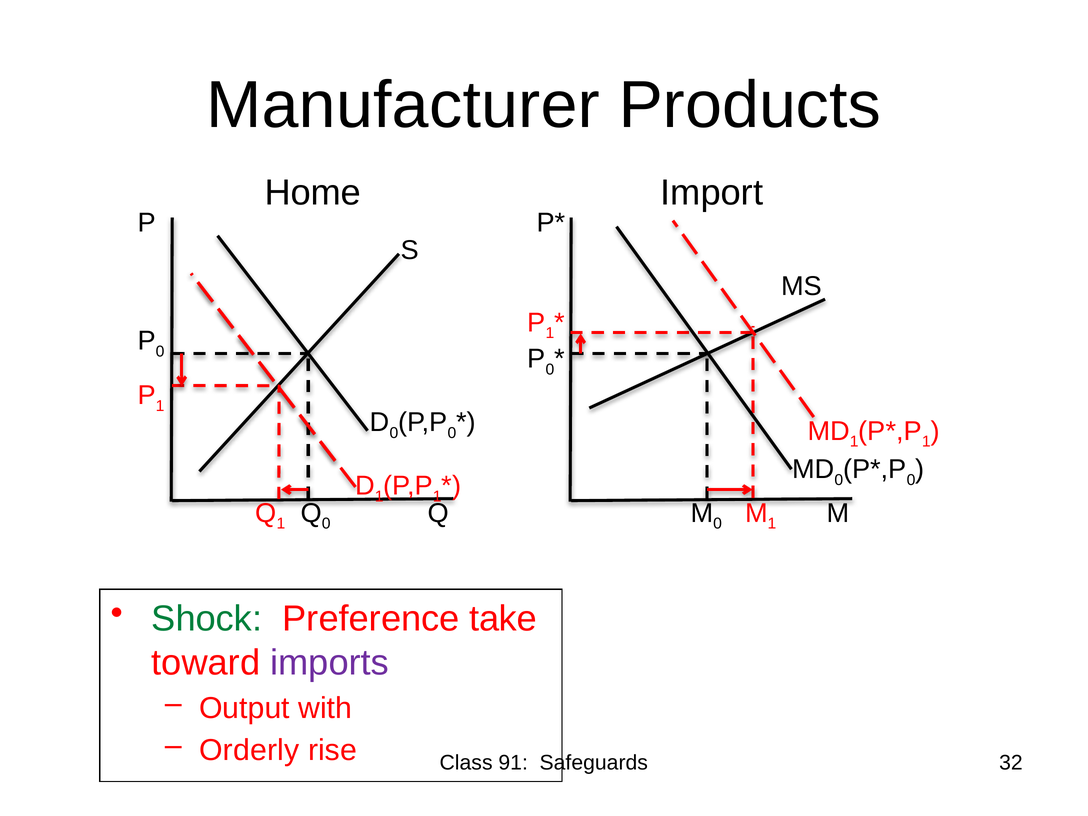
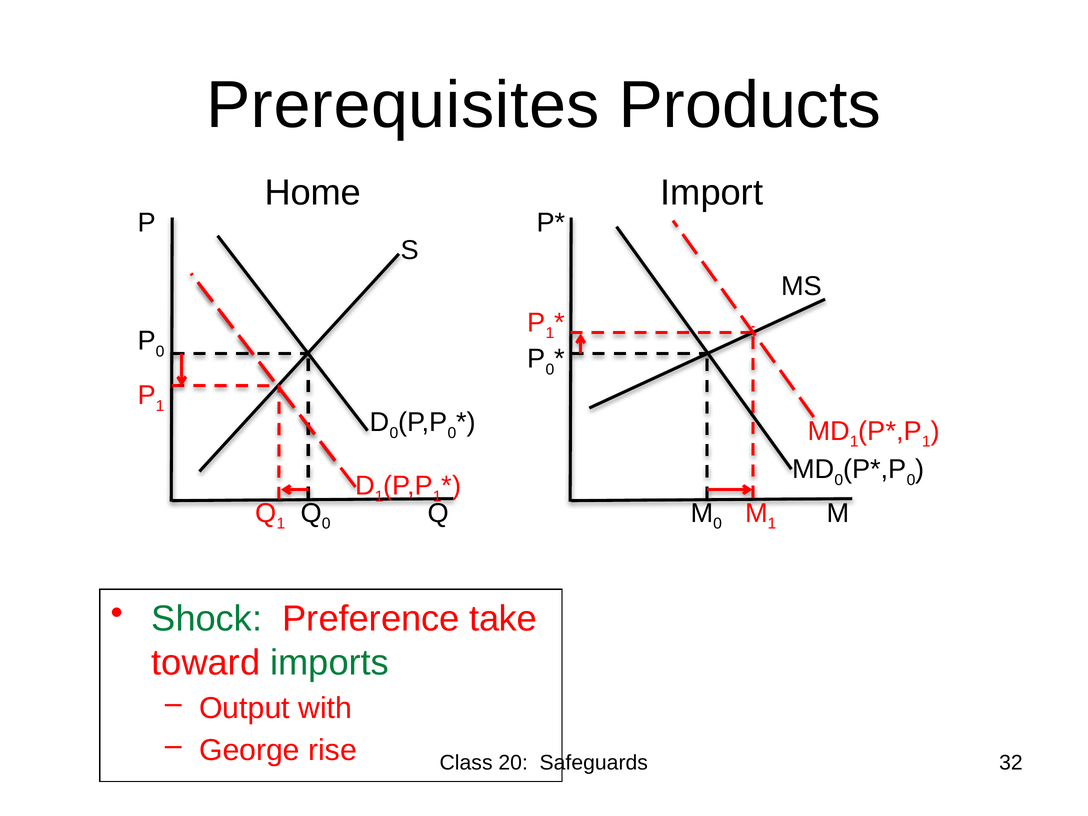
Manufacturer: Manufacturer -> Prerequisites
imports colour: purple -> green
Orderly: Orderly -> George
91: 91 -> 20
